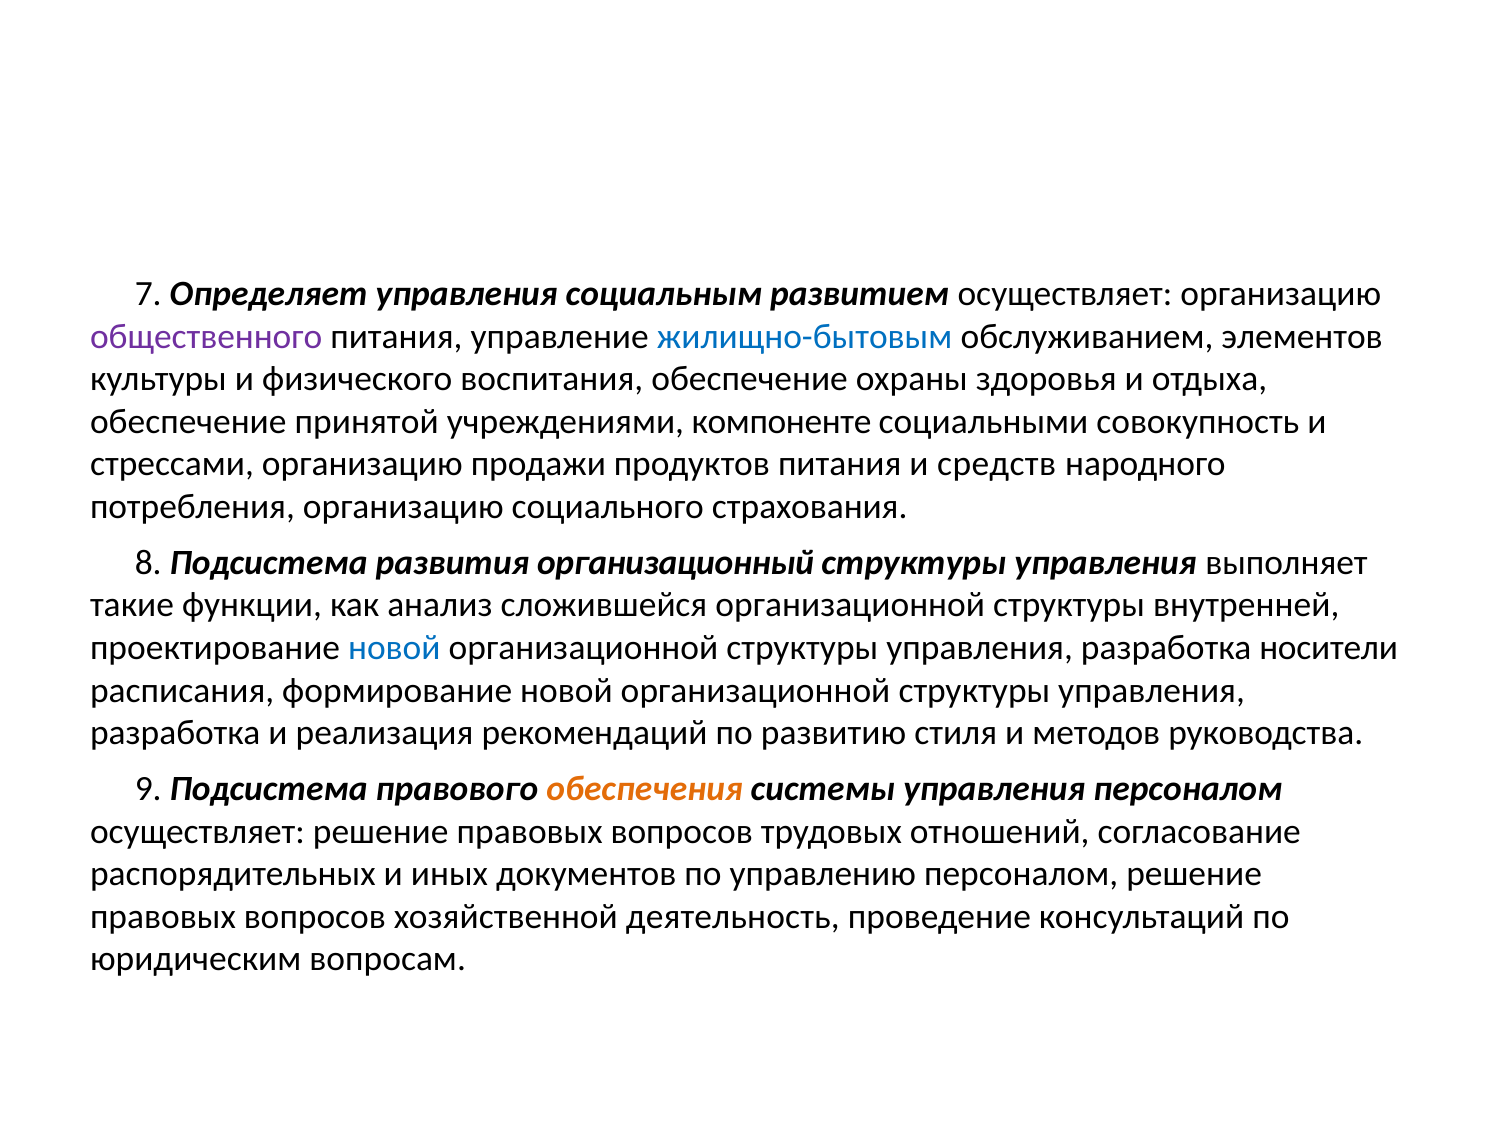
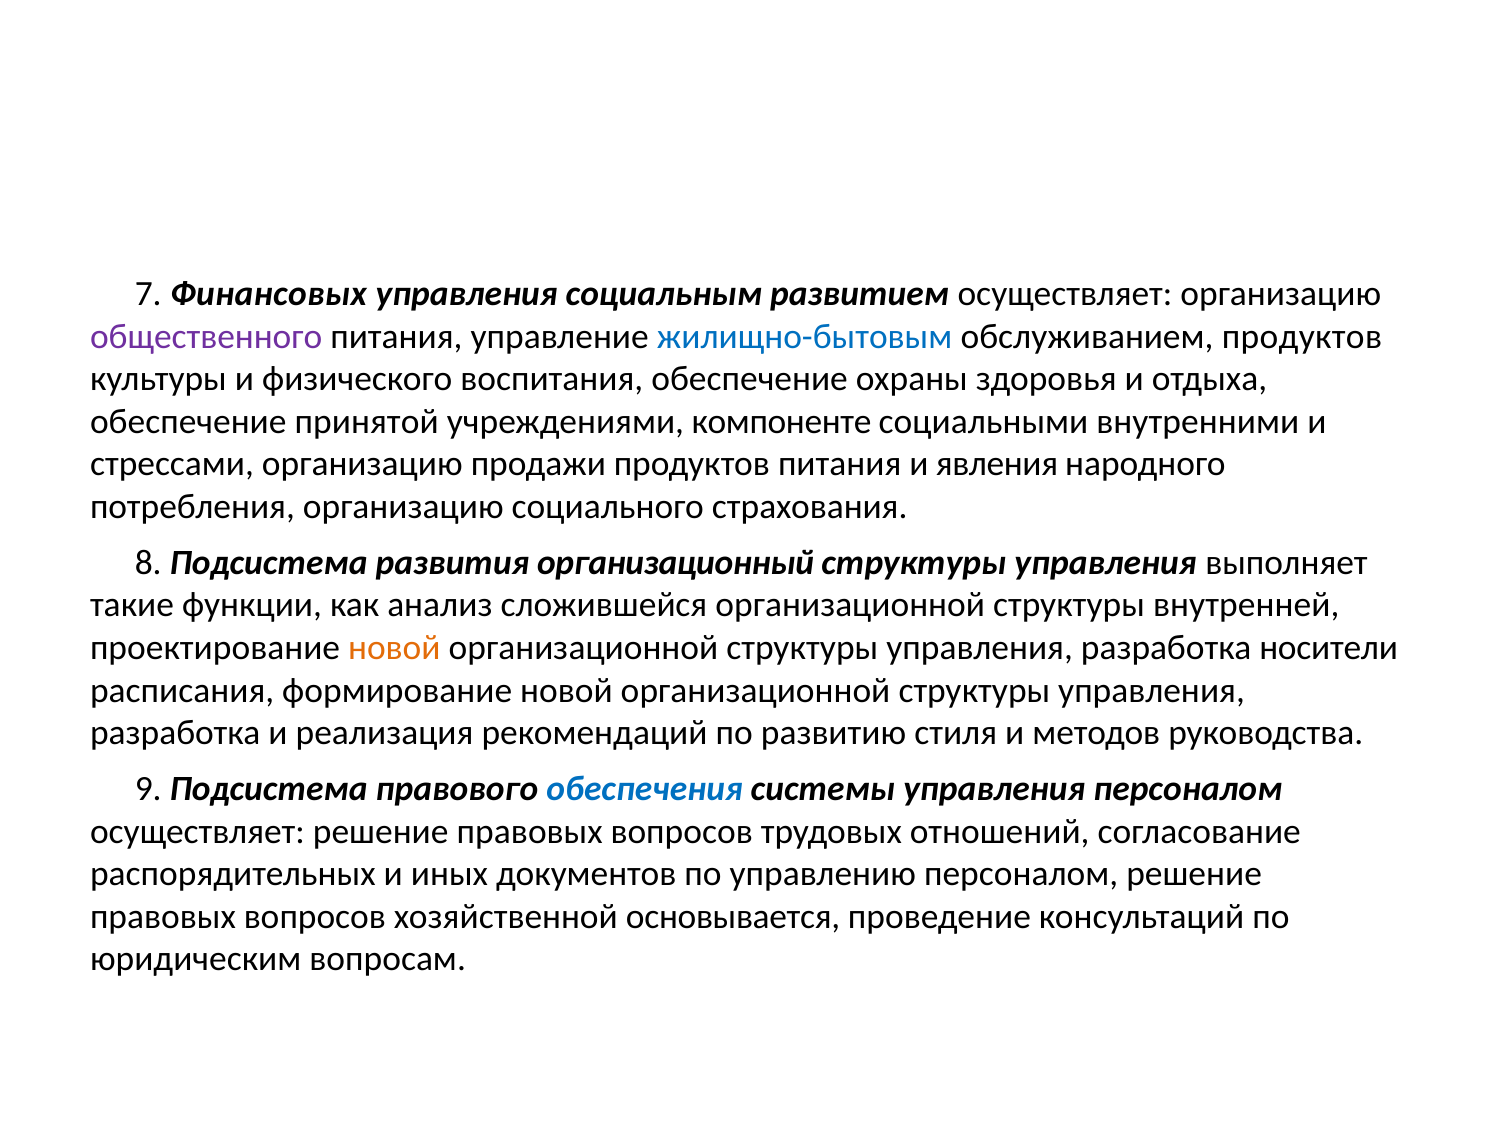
Определяет: Определяет -> Финансовых
обслуживанием элементов: элементов -> продуктов
совокупность: совокупность -> внутренними
средств: средств -> явления
новой at (394, 648) colour: blue -> orange
обеспечения colour: orange -> blue
деятельность: деятельность -> основывается
